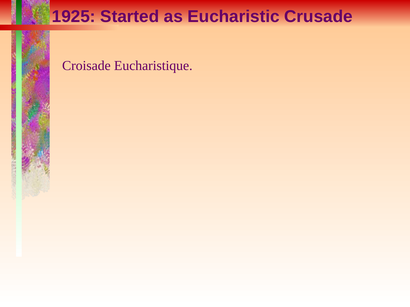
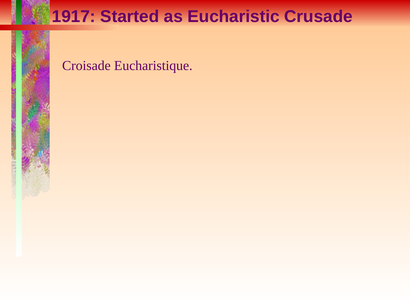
1925: 1925 -> 1917
